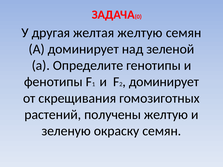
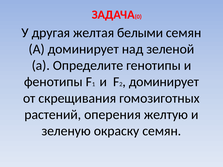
желтая желтую: желтую -> белыми
получены: получены -> оперения
